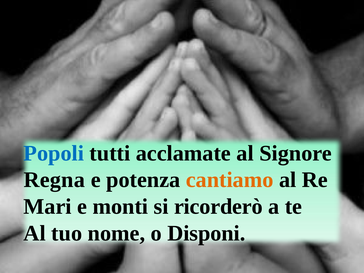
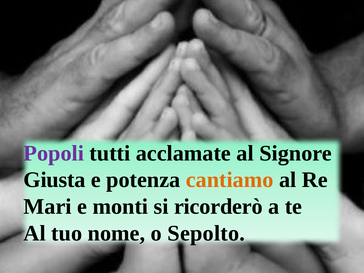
Popoli colour: blue -> purple
Regna: Regna -> Giusta
Disponi: Disponi -> Sepolto
